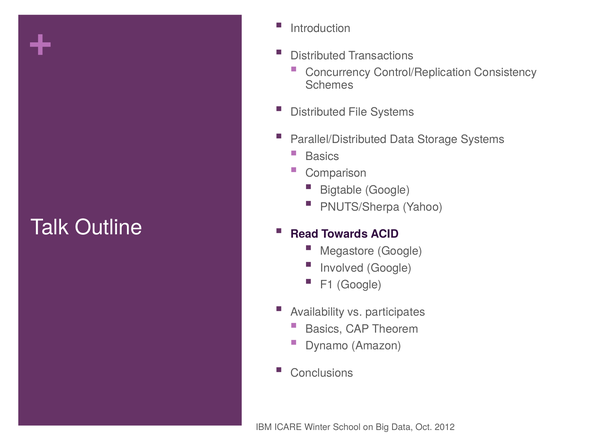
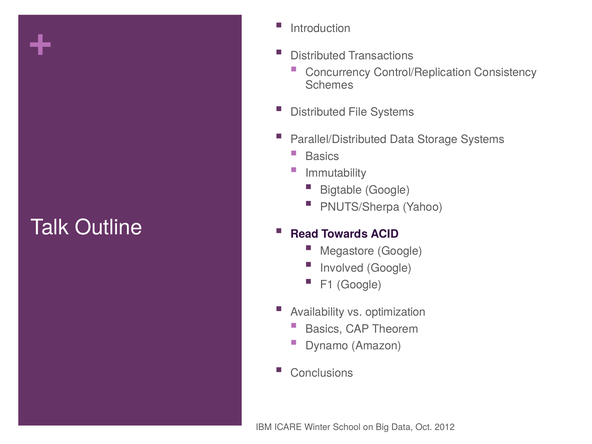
Comparison: Comparison -> Immutability
participates: participates -> optimization
